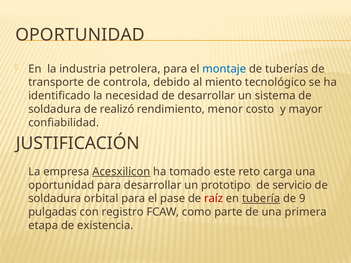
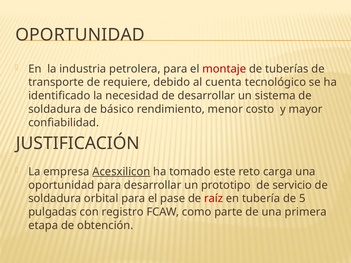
montaje colour: blue -> red
controla: controla -> requiere
miento: miento -> cuenta
realizó: realizó -> básico
tubería underline: present -> none
9: 9 -> 5
existencia: existencia -> obtención
